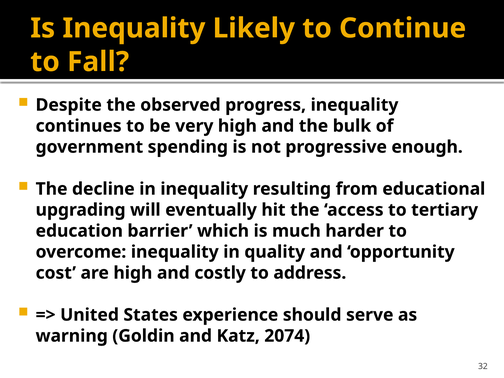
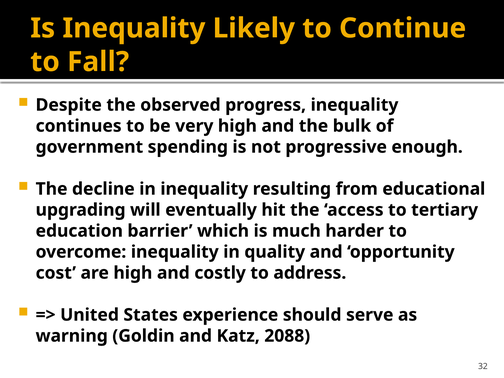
2074: 2074 -> 2088
